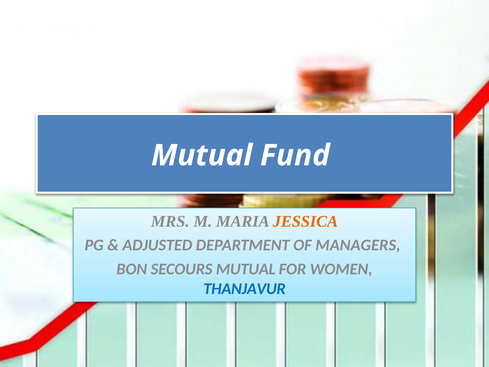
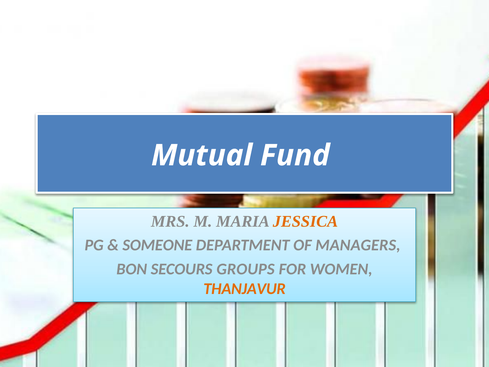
ADJUSTED: ADJUSTED -> SOMEONE
SECOURS MUTUAL: MUTUAL -> GROUPS
THANJAVUR colour: blue -> orange
